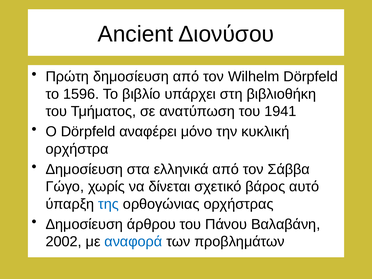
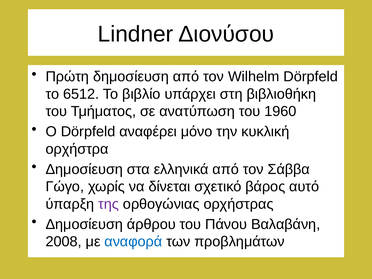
Ancient: Ancient -> Lindner
1596: 1596 -> 6512
1941: 1941 -> 1960
της colour: blue -> purple
2002: 2002 -> 2008
